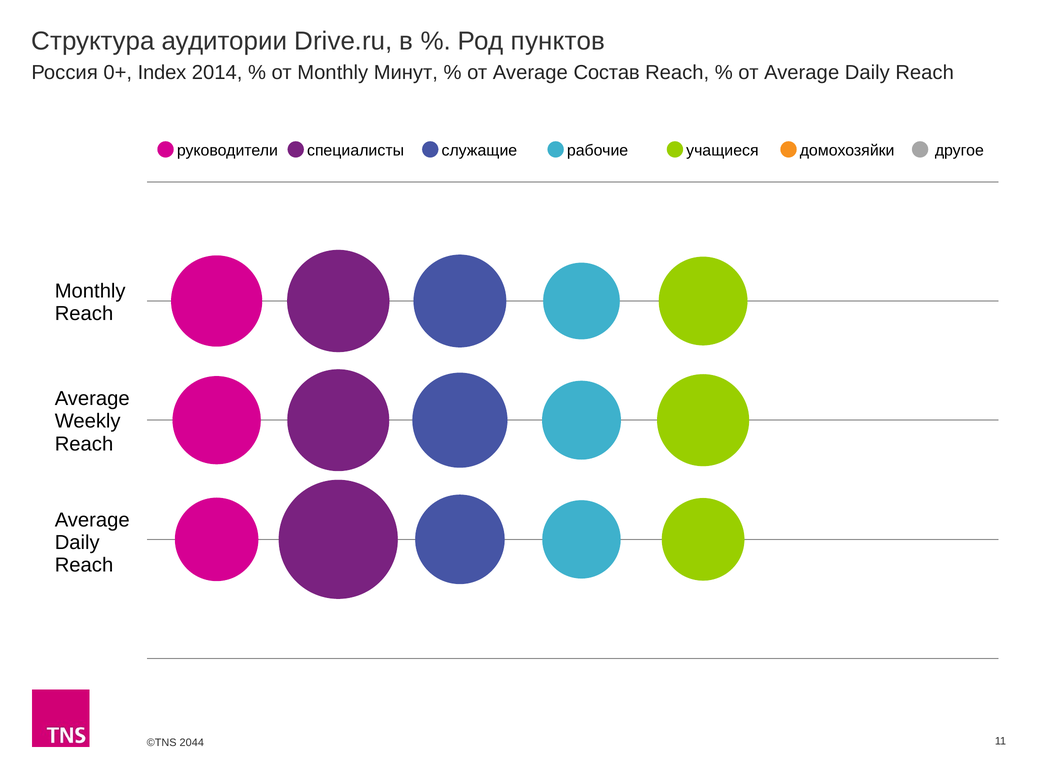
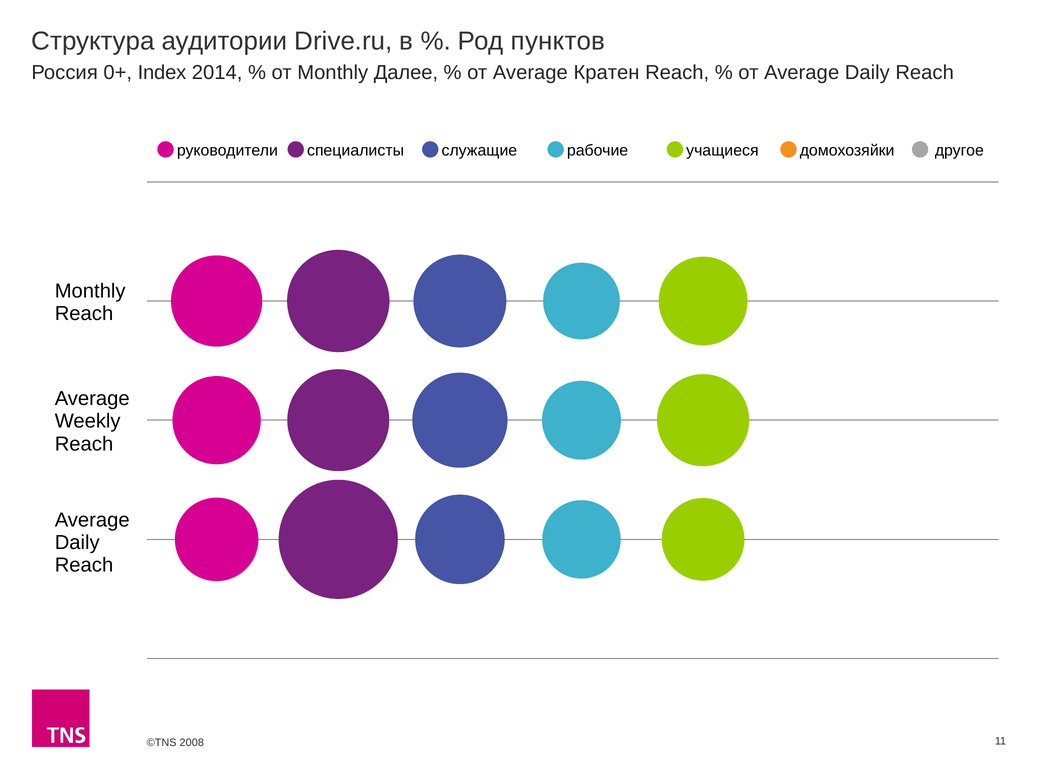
Минут: Минут -> Далее
Состав: Состав -> Кратен
2044: 2044 -> 2008
